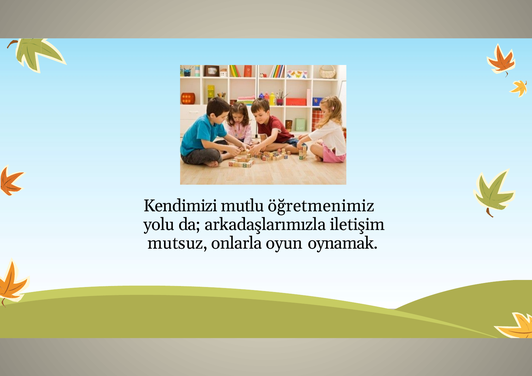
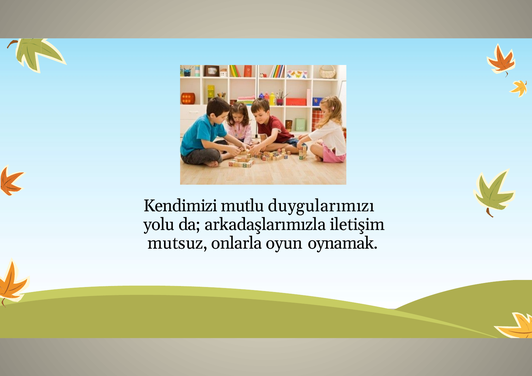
öğretmenimiz: öğretmenimiz -> duygularımızı
